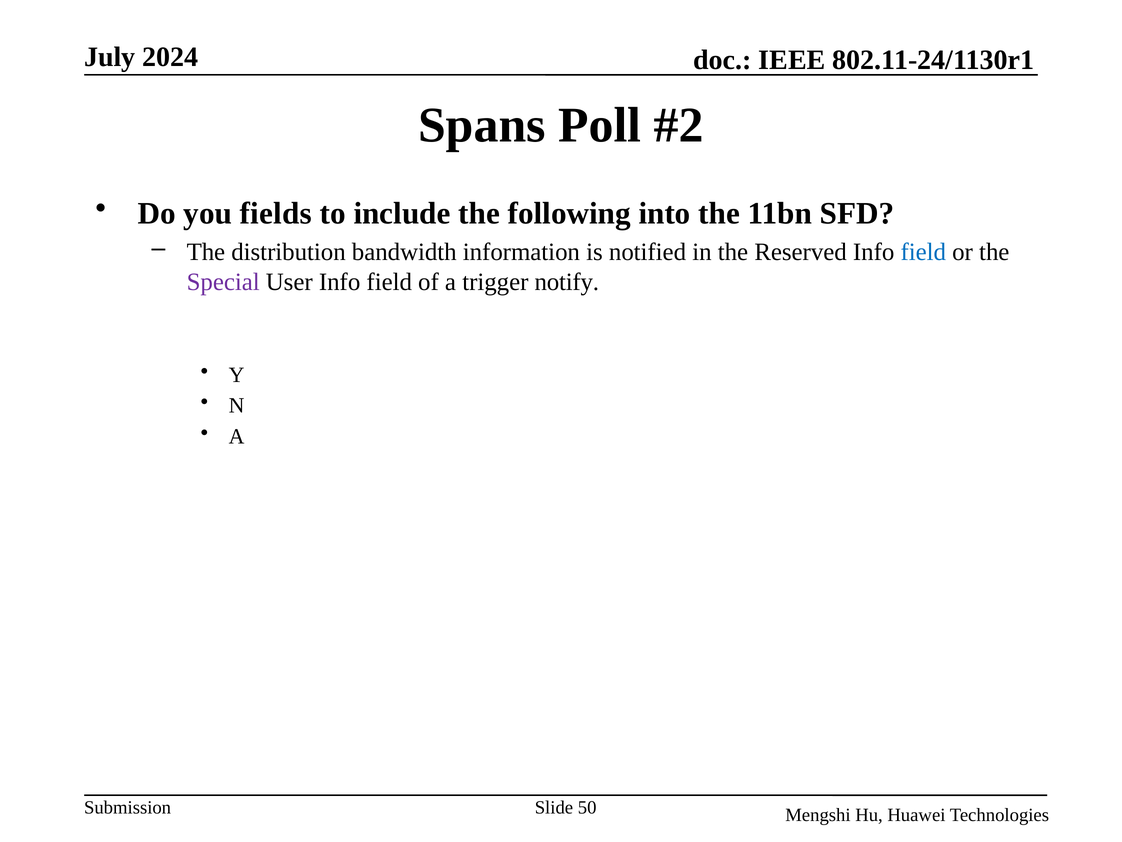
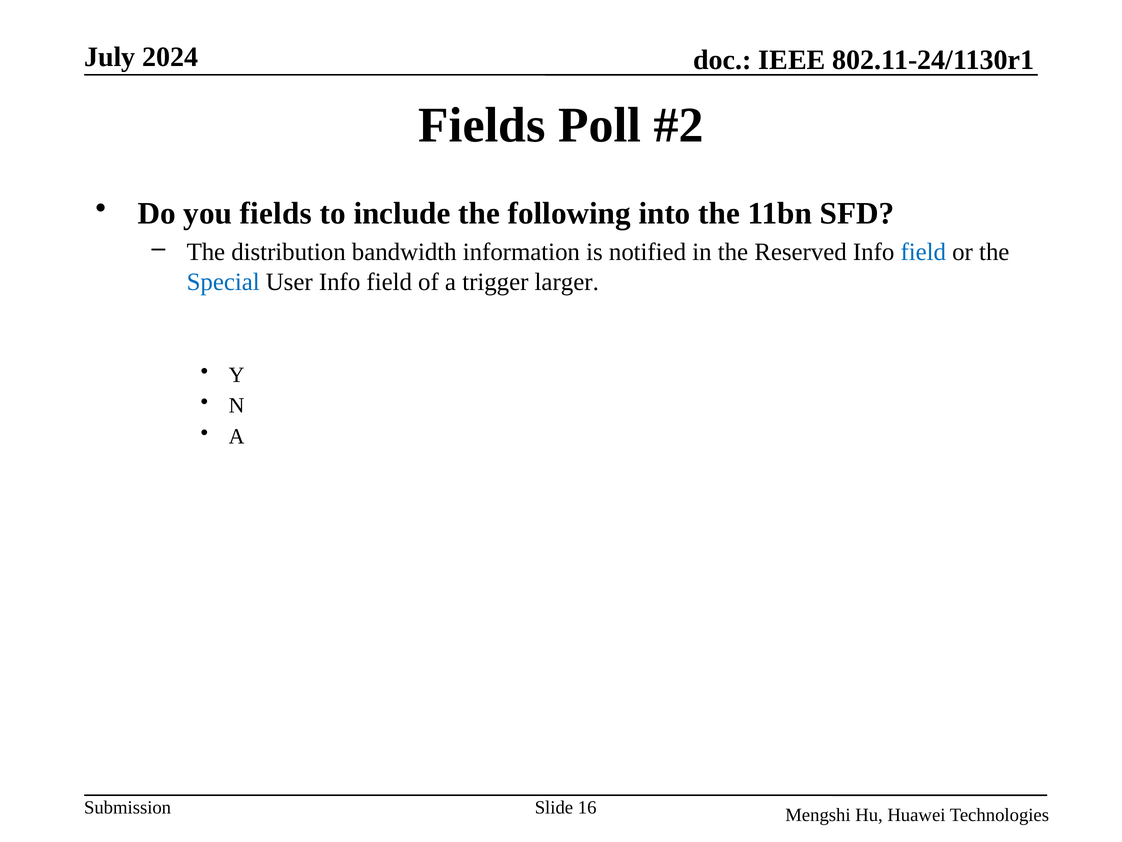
Spans at (482, 125): Spans -> Fields
Special colour: purple -> blue
notify: notify -> larger
50: 50 -> 16
